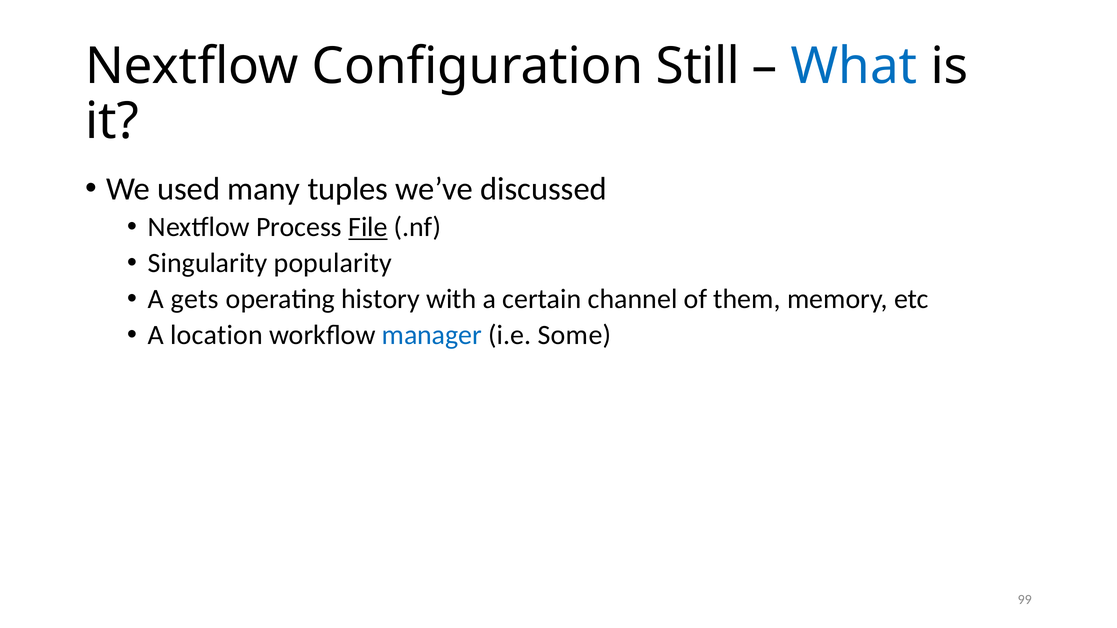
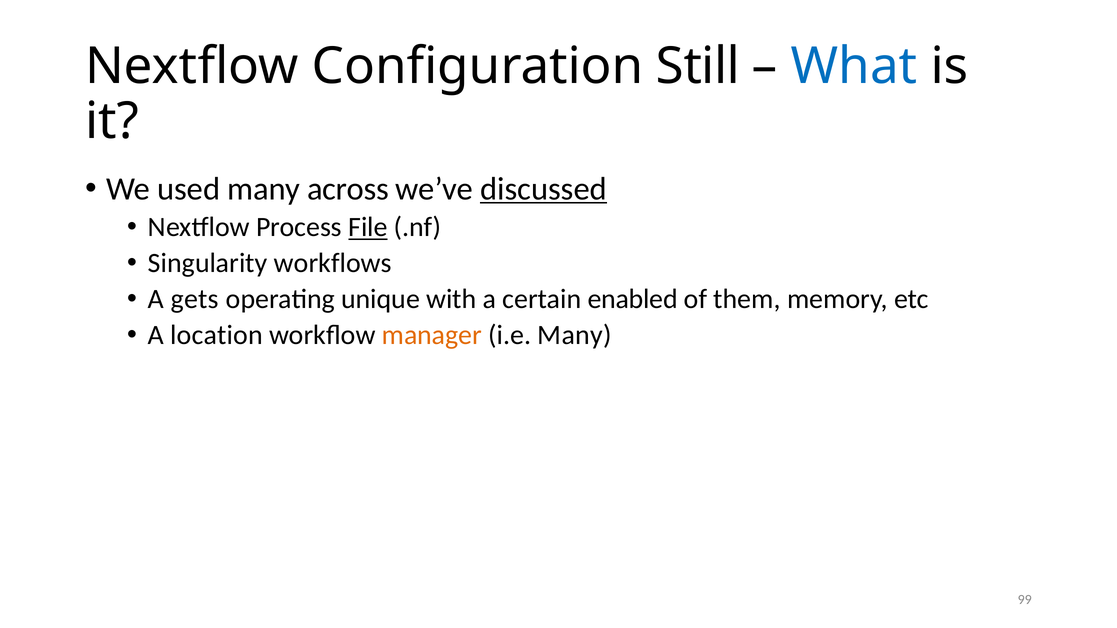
tuples: tuples -> across
discussed underline: none -> present
popularity: popularity -> workflows
history: history -> unique
channel: channel -> enabled
manager colour: blue -> orange
i.e Some: Some -> Many
